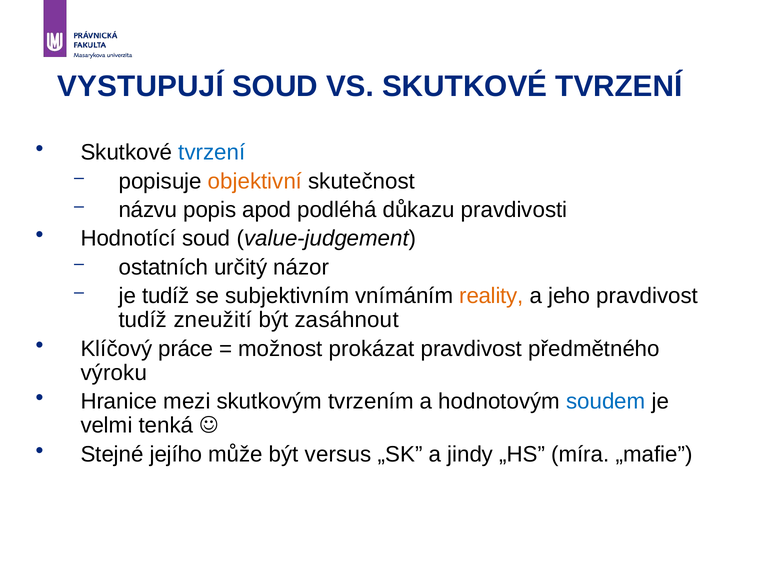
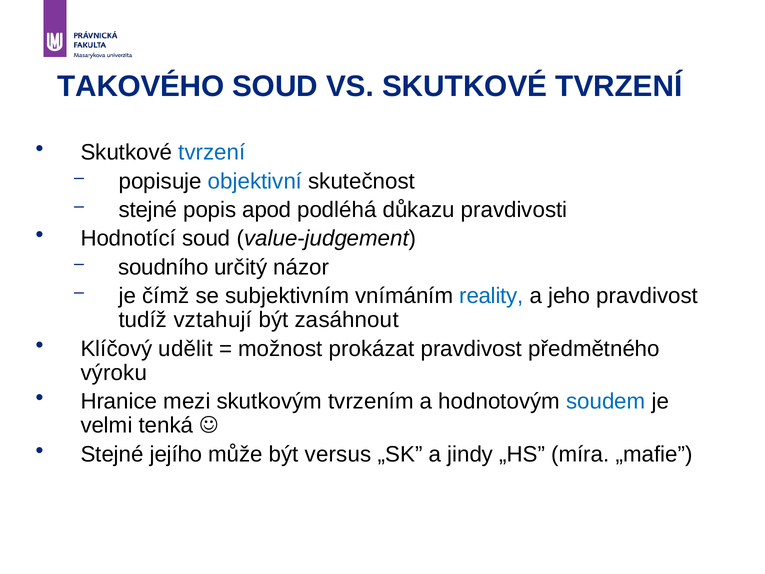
VYSTUPUJÍ: VYSTUPUJÍ -> TAKOVÉHO
objektivní colour: orange -> blue
názvu at (148, 210): názvu -> stejné
ostatních: ostatních -> soudního
je tudíž: tudíž -> čímž
reality colour: orange -> blue
zneužití: zneužití -> vztahují
práce: práce -> udělit
